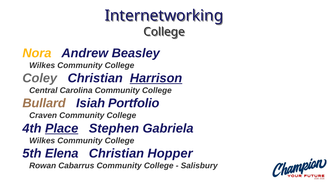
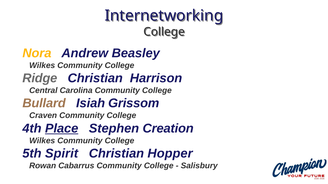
Coley: Coley -> Ridge
Harrison underline: present -> none
Portfolio: Portfolio -> Grissom
Gabriela: Gabriela -> Creation
Elena: Elena -> Spirit
